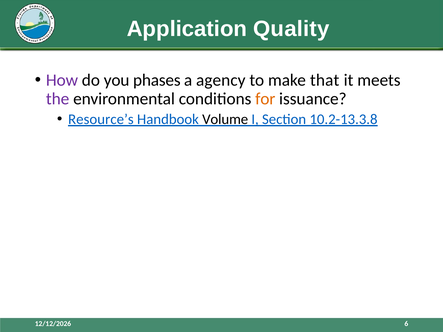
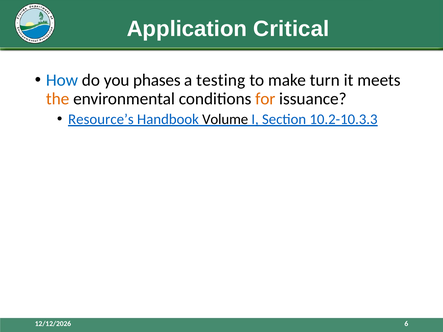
Quality: Quality -> Critical
How colour: purple -> blue
agency: agency -> testing
that: that -> turn
the colour: purple -> orange
10.2-13.3.8: 10.2-13.3.8 -> 10.2-10.3.3
